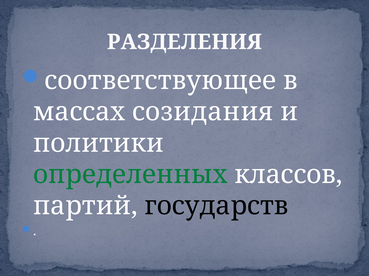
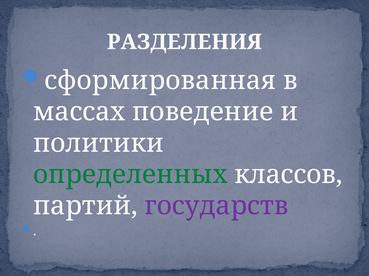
соответствующее: соответствующее -> сформированная
созидания: созидания -> поведение
государств colour: black -> purple
